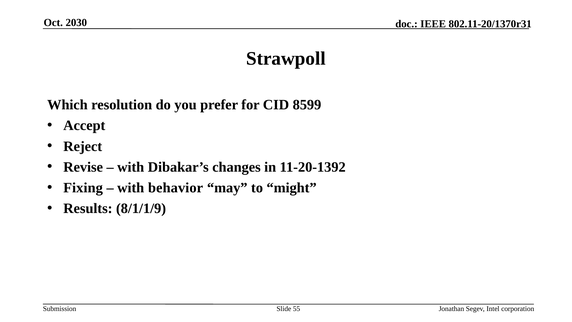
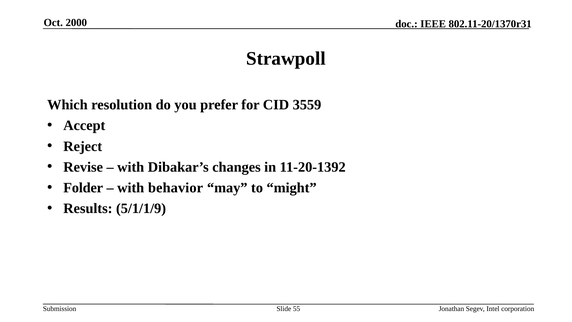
2030: 2030 -> 2000
8599: 8599 -> 3559
Fixing: Fixing -> Folder
8/1/1/9: 8/1/1/9 -> 5/1/1/9
